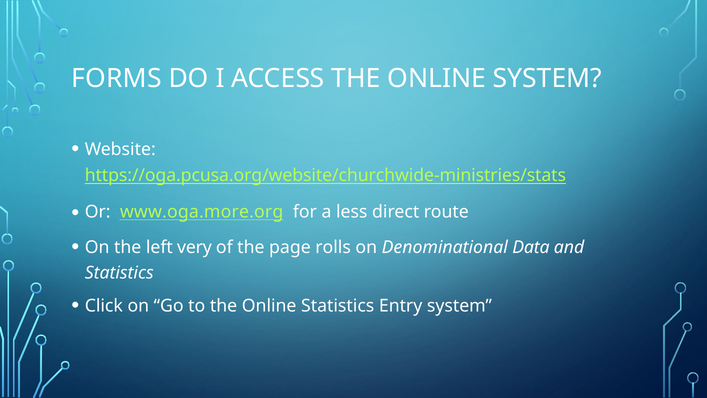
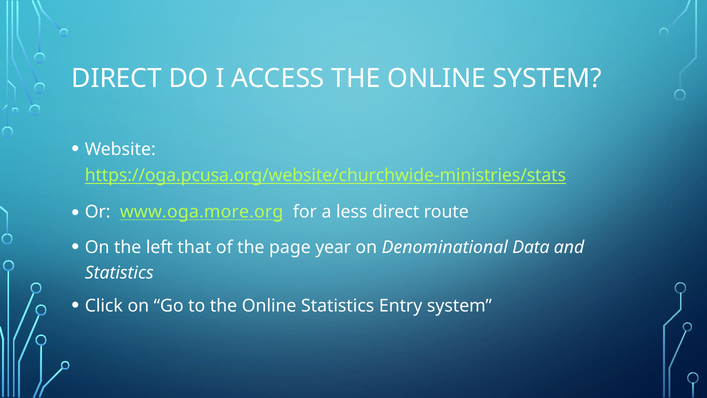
FORMS at (117, 79): FORMS -> DIRECT
very: very -> that
rolls: rolls -> year
